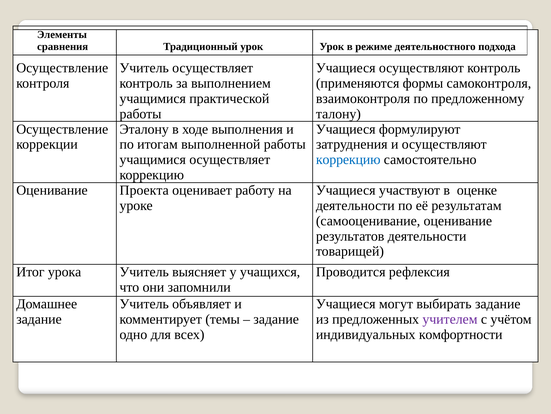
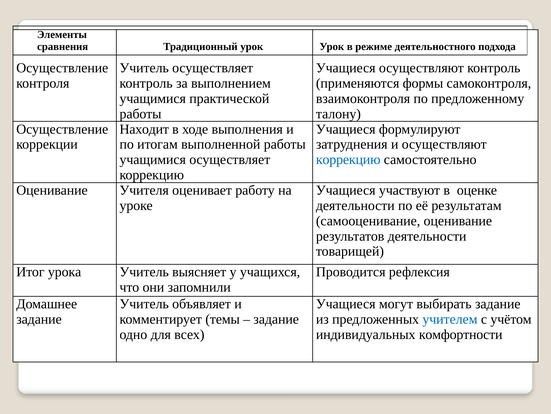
Эталону: Эталону -> Находит
Проекта: Проекта -> Учителя
учителем colour: purple -> blue
